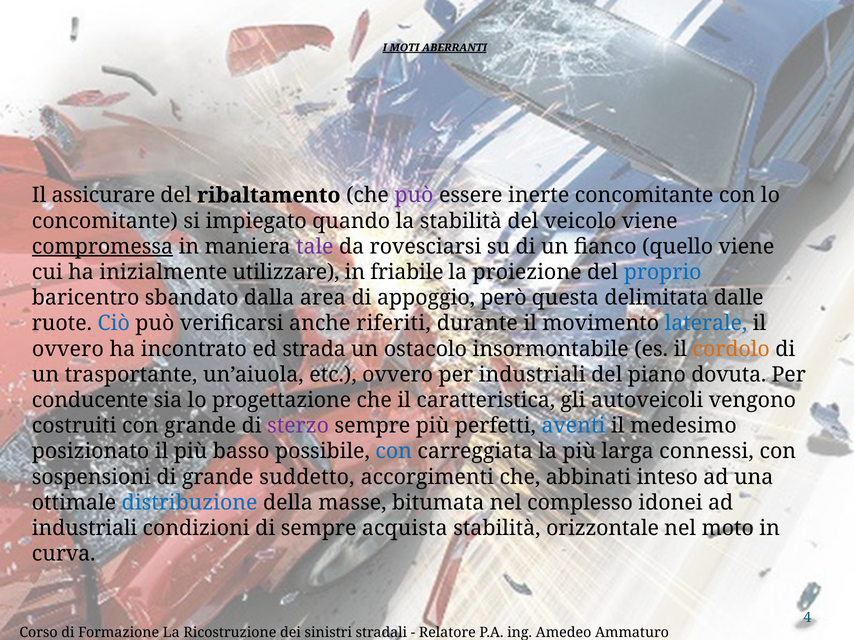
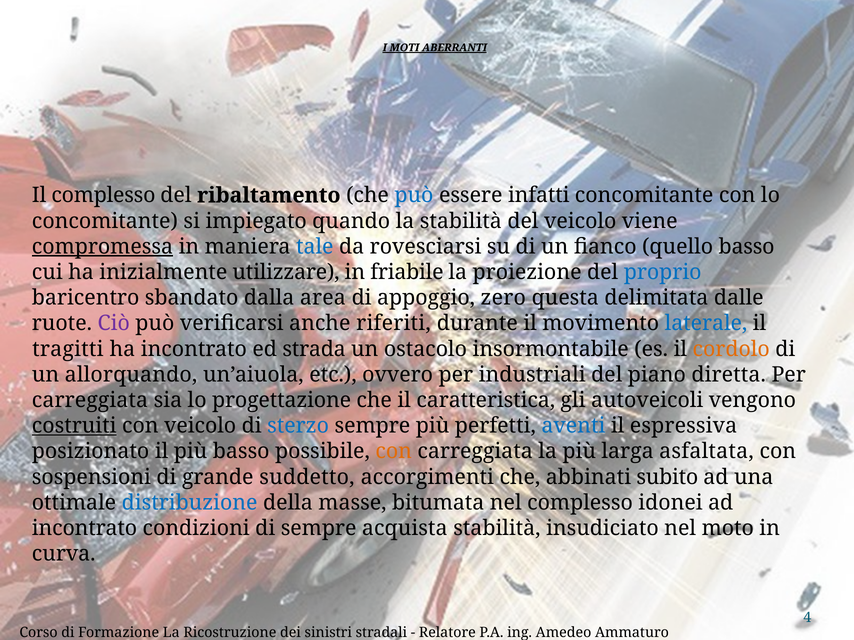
Il assicurare: assicurare -> complesso
può at (414, 196) colour: purple -> blue
inerte: inerte -> infatti
tale colour: purple -> blue
quello viene: viene -> basso
però: però -> zero
Ciò colour: blue -> purple
ovvero at (68, 349): ovvero -> tragitti
trasportante: trasportante -> allorquando
dovuta: dovuta -> diretta
conducente at (90, 400): conducente -> carreggiata
costruiti underline: none -> present
con grande: grande -> veicolo
sterzo colour: purple -> blue
medesimo: medesimo -> espressiva
con at (394, 452) colour: blue -> orange
connessi: connessi -> asfaltata
inteso: inteso -> subito
industriali at (85, 529): industriali -> incontrato
orizzontale: orizzontale -> insudiciato
